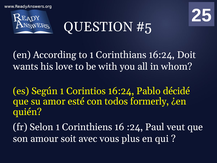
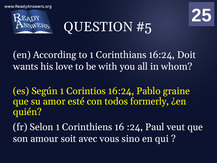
décidé: décidé -> graine
plus: plus -> sino
